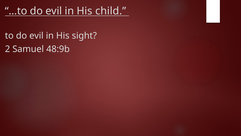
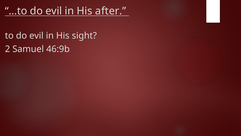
child: child -> after
48:9b: 48:9b -> 46:9b
